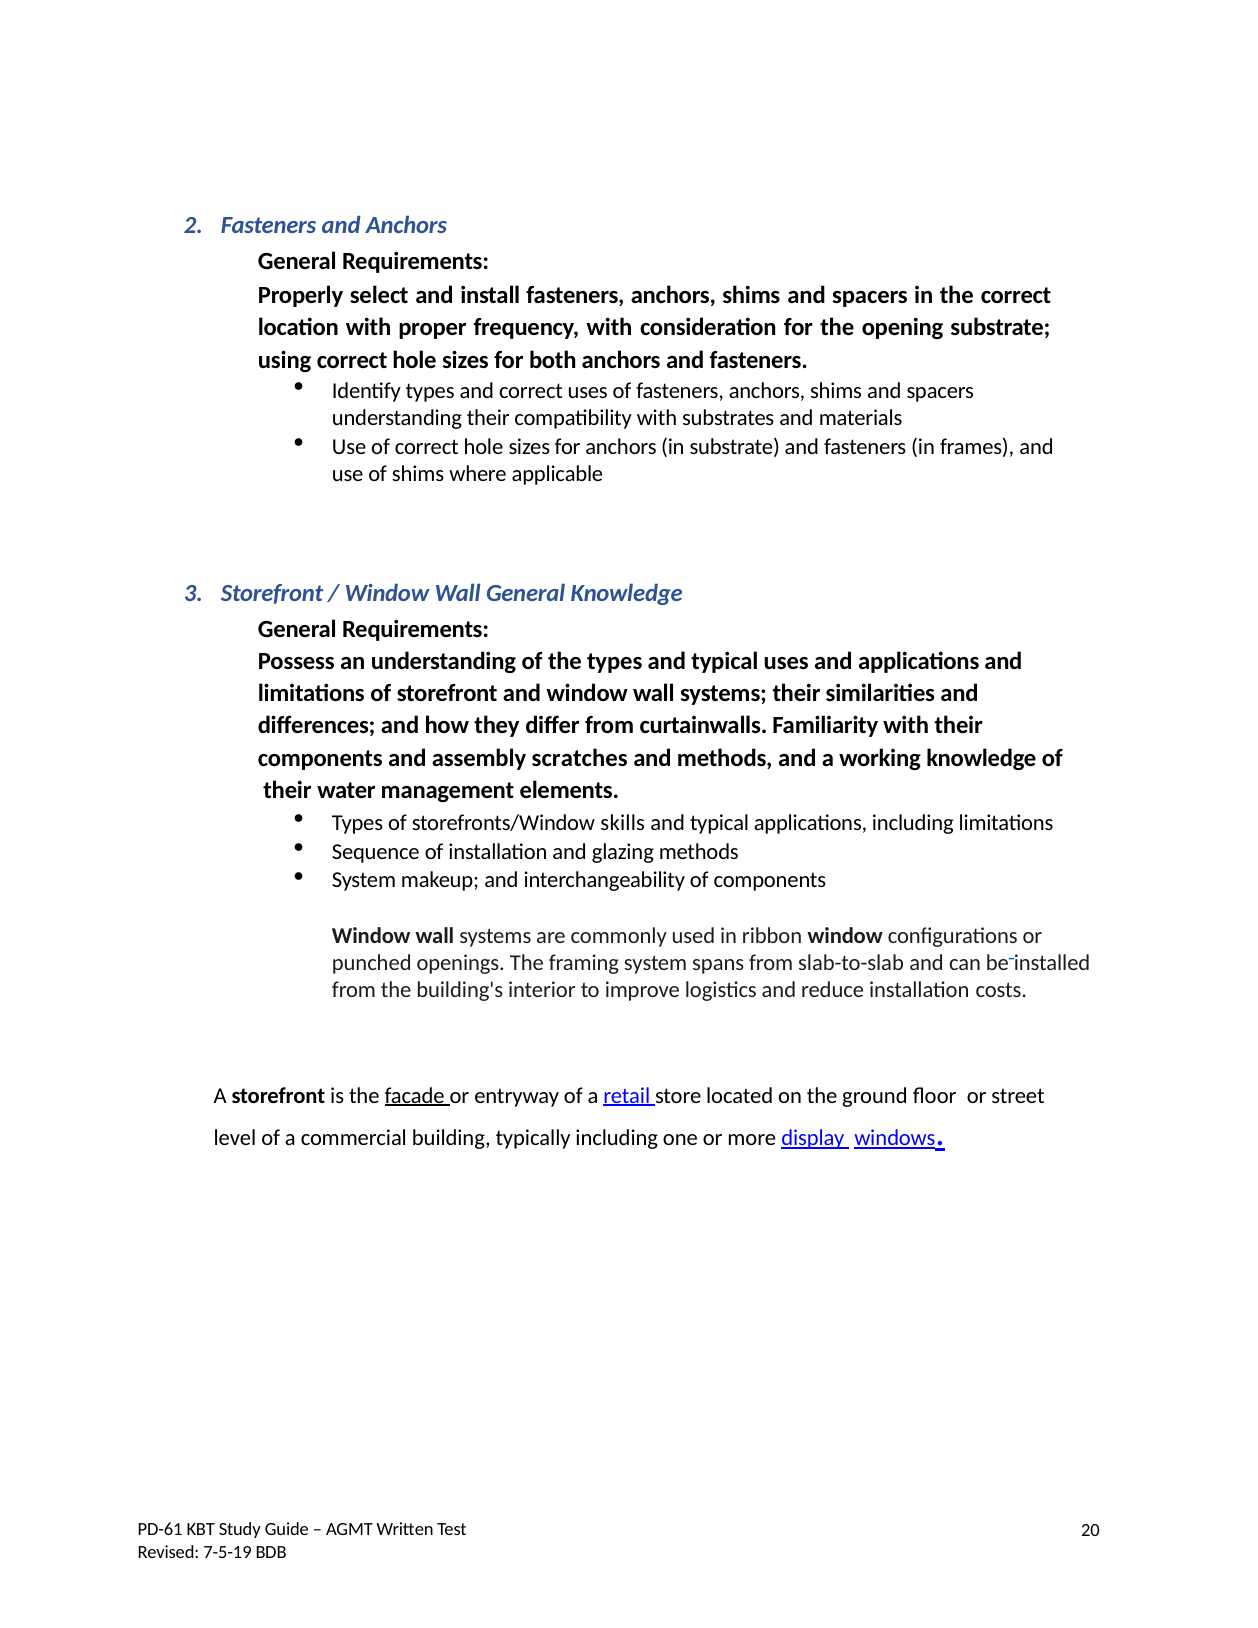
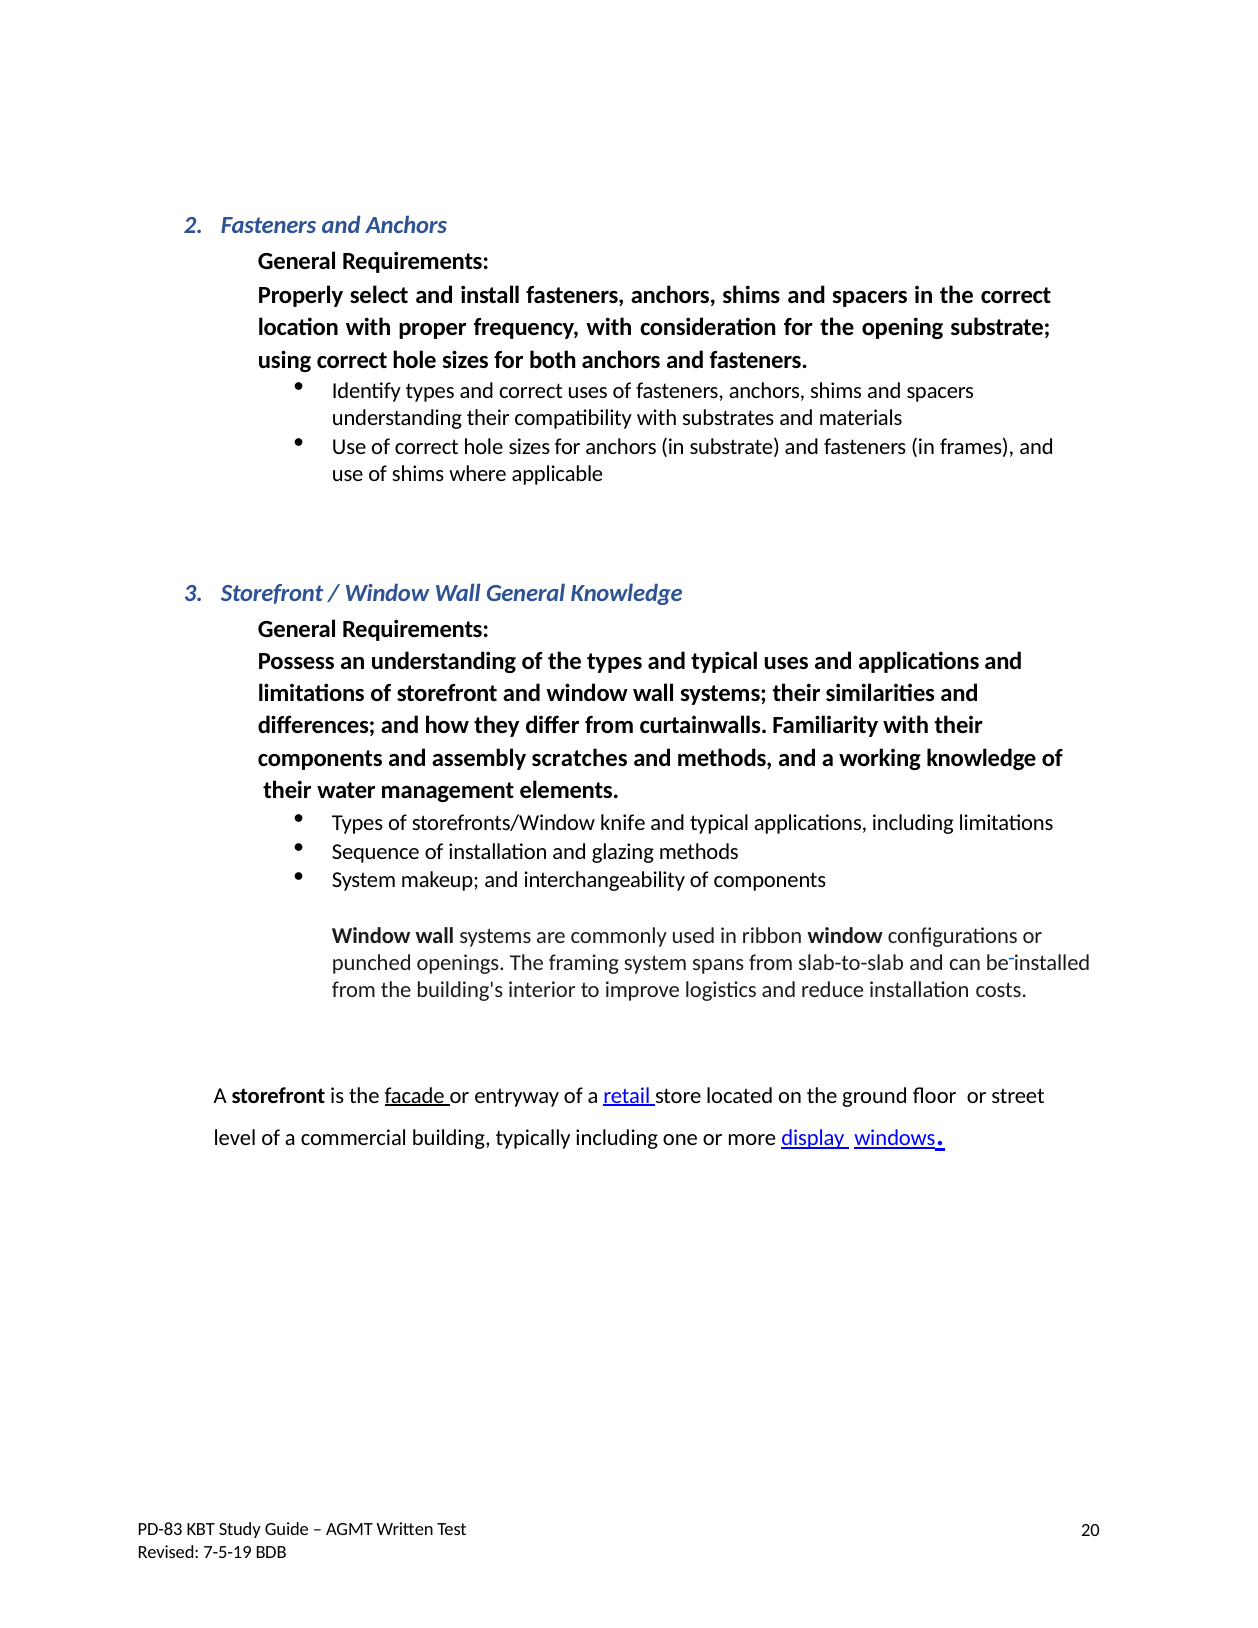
skills: skills -> knife
PD-61: PD-61 -> PD-83
